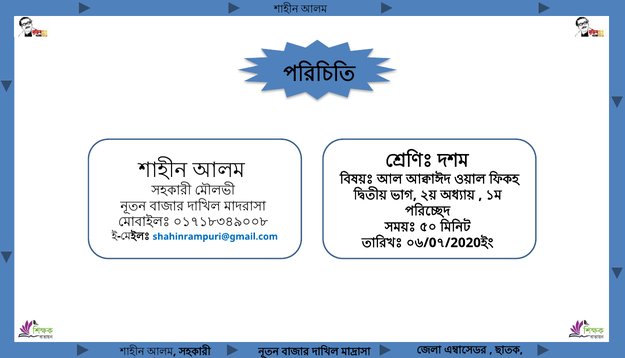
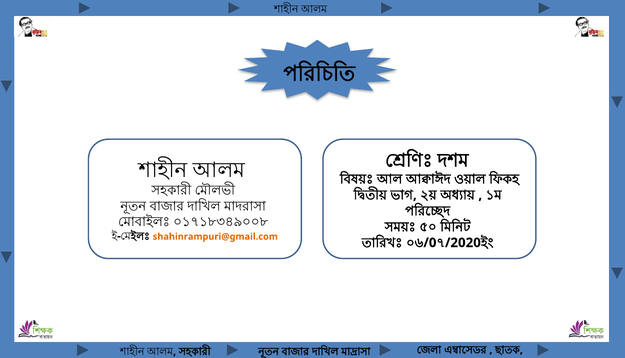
shahinrampuri@gmail.com colour: blue -> orange
